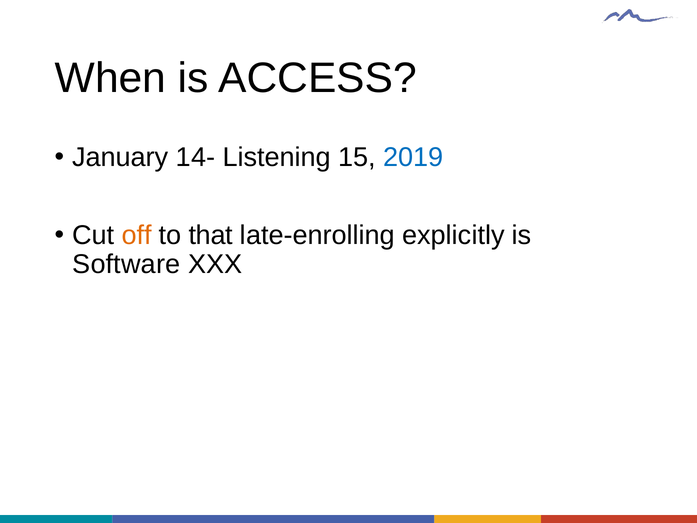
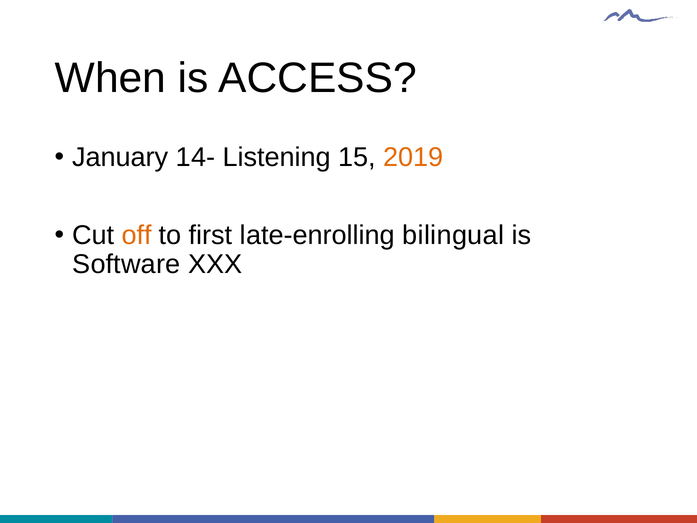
2019 colour: blue -> orange
that: that -> first
explicitly: explicitly -> bilingual
